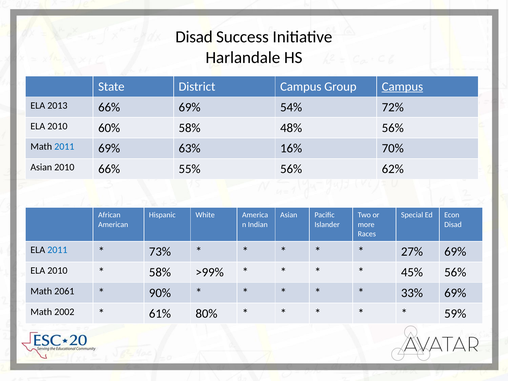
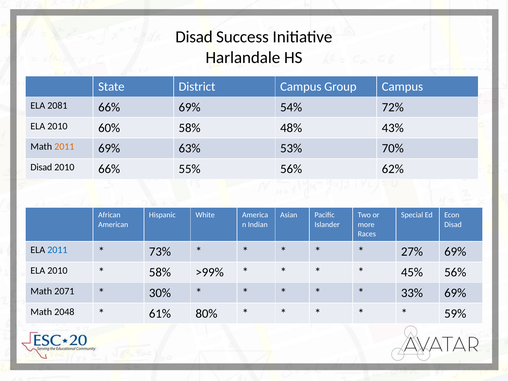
Campus at (402, 87) underline: present -> none
2013: 2013 -> 2081
48% 56%: 56% -> 43%
2011 at (64, 147) colour: blue -> orange
16%: 16% -> 53%
Asian at (41, 167): Asian -> Disad
2061: 2061 -> 2071
90%: 90% -> 30%
2002: 2002 -> 2048
